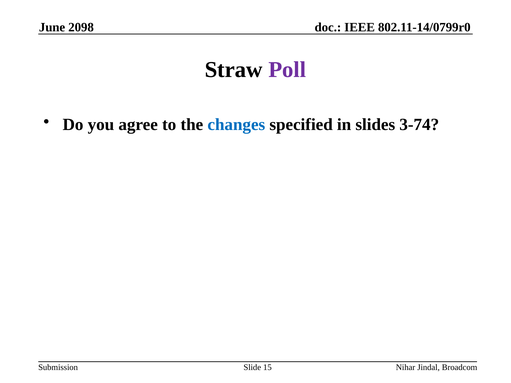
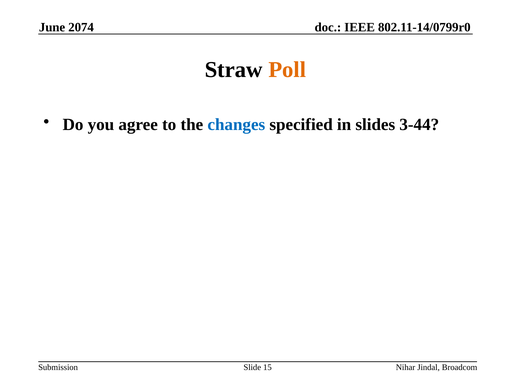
2098: 2098 -> 2074
Poll colour: purple -> orange
3-74: 3-74 -> 3-44
